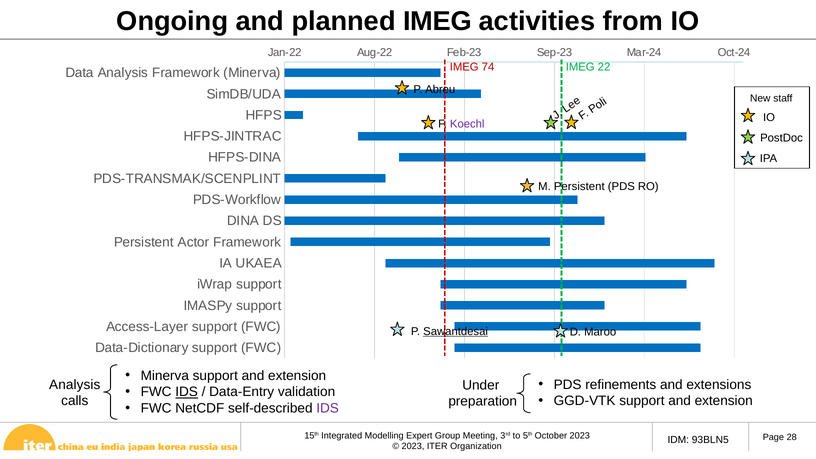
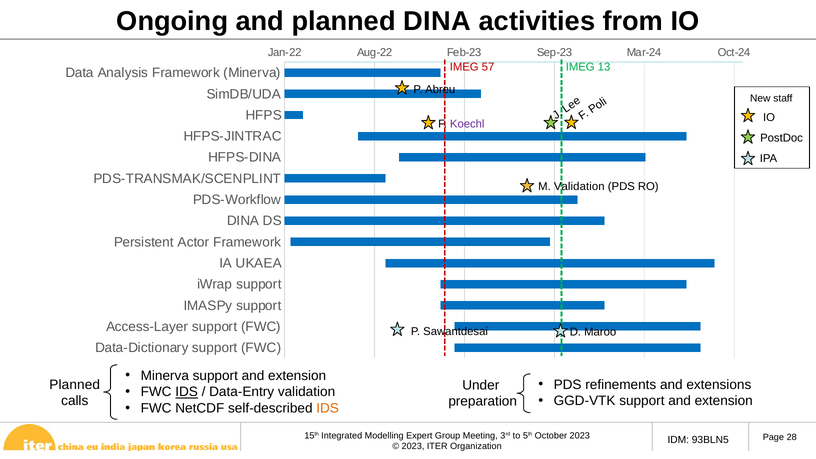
planned IMEG: IMEG -> DINA
74: 74 -> 57
22: 22 -> 13
M Persistent: Persistent -> Validation
Sawantdesai underline: present -> none
Analysis at (75, 385): Analysis -> Planned
IDS at (328, 408) colour: purple -> orange
